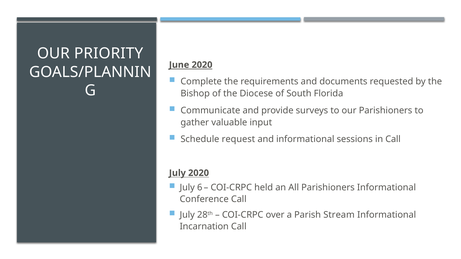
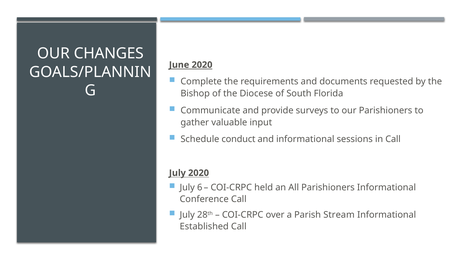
PRIORITY: PRIORITY -> CHANGES
request: request -> conduct
Incarnation: Incarnation -> Established
